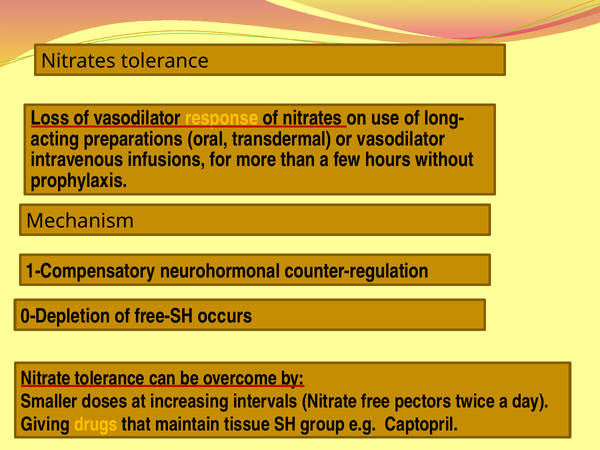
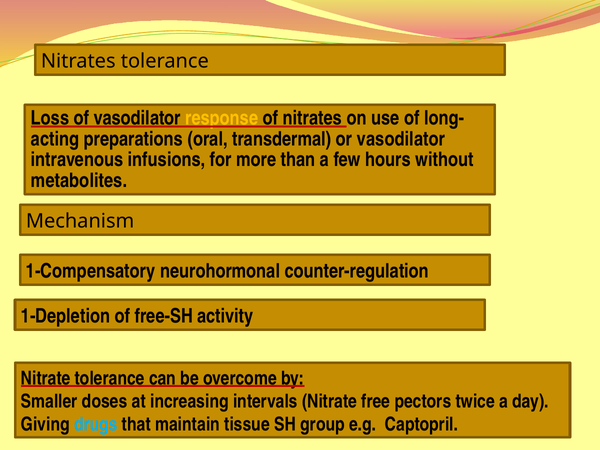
prophylaxis: prophylaxis -> metabolites
0-Depletion: 0-Depletion -> 1-Depletion
occurs: occurs -> activity
drugs colour: yellow -> light blue
